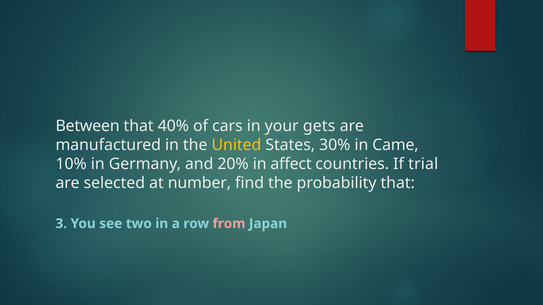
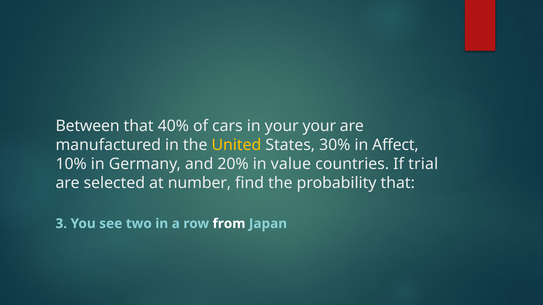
your gets: gets -> your
Came: Came -> Affect
affect: affect -> value
from colour: pink -> white
